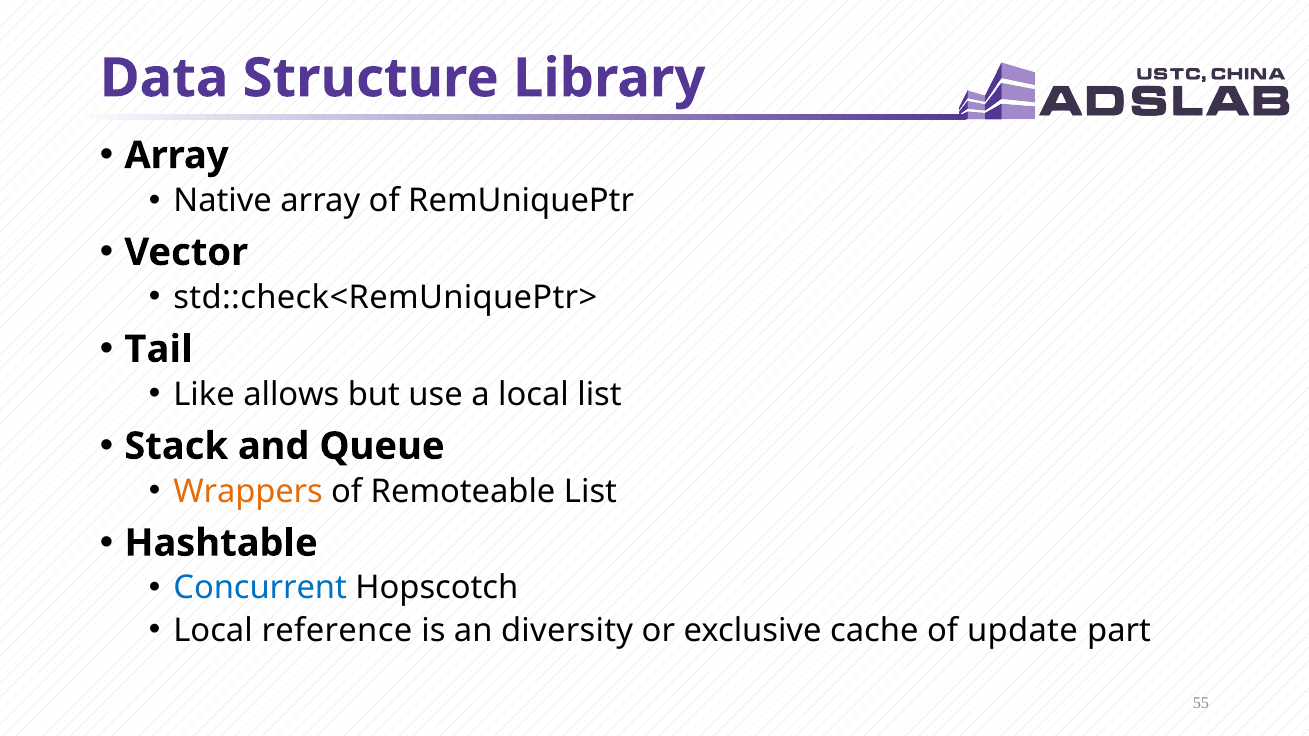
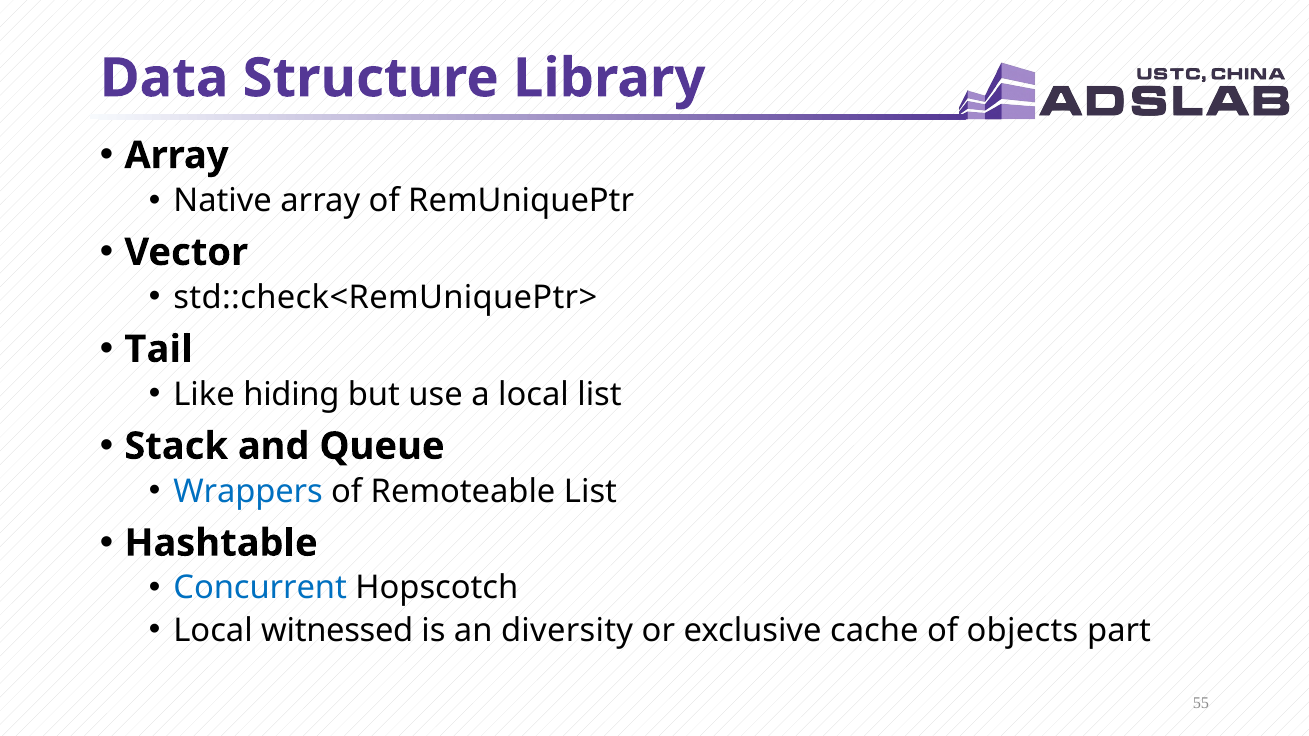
allows: allows -> hiding
Wrappers colour: orange -> blue
reference: reference -> witnessed
update: update -> objects
